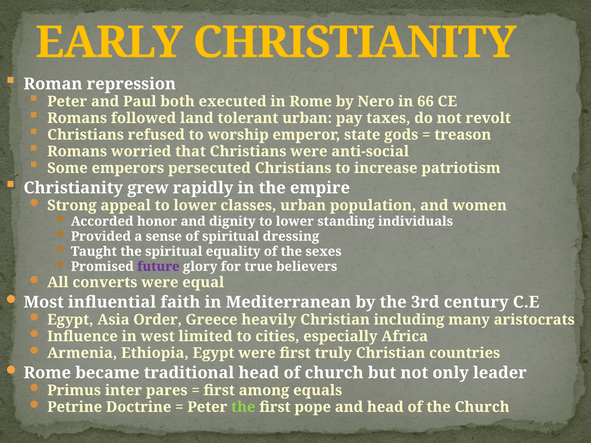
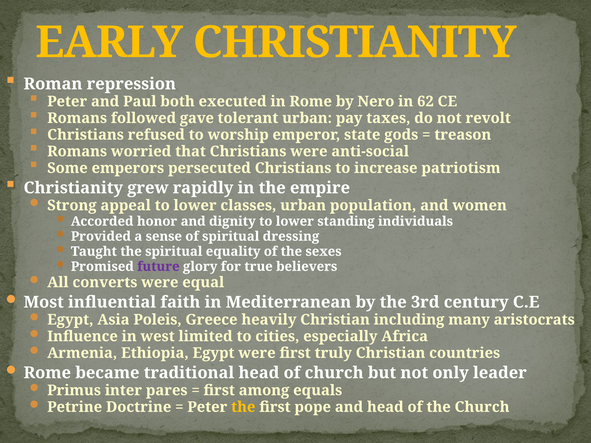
66: 66 -> 62
land: land -> gave
Order: Order -> Poleis
the at (243, 407) colour: light green -> yellow
